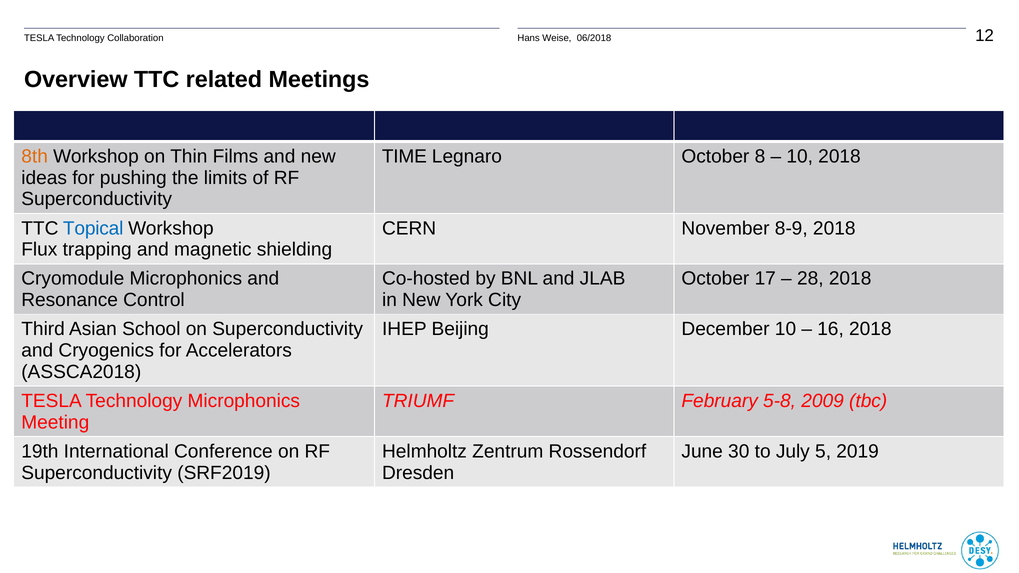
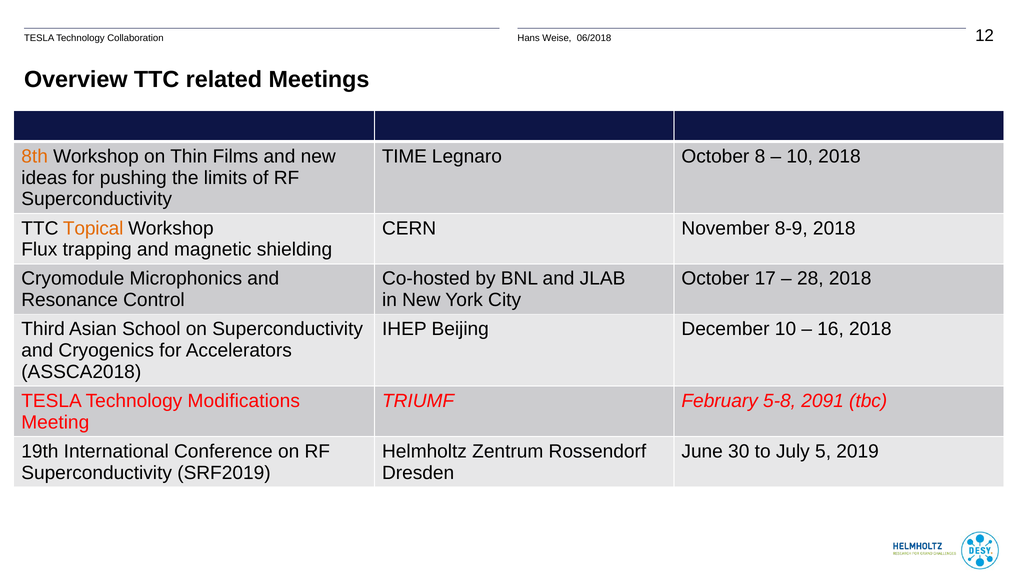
Topical colour: blue -> orange
Technology Microphonics: Microphonics -> Modifications
2009: 2009 -> 2091
